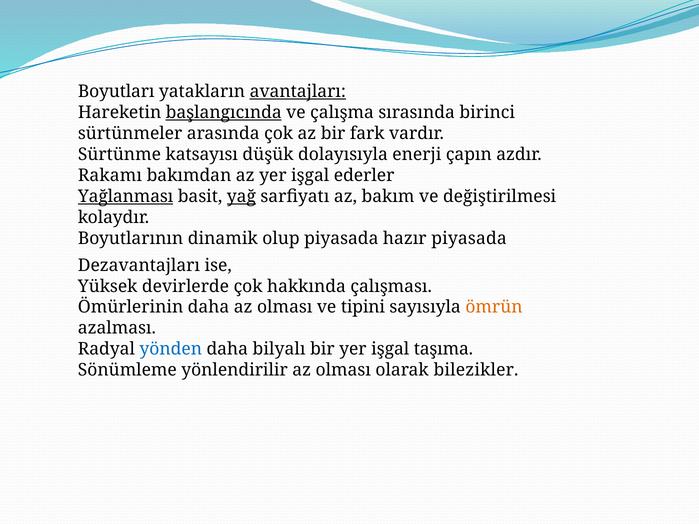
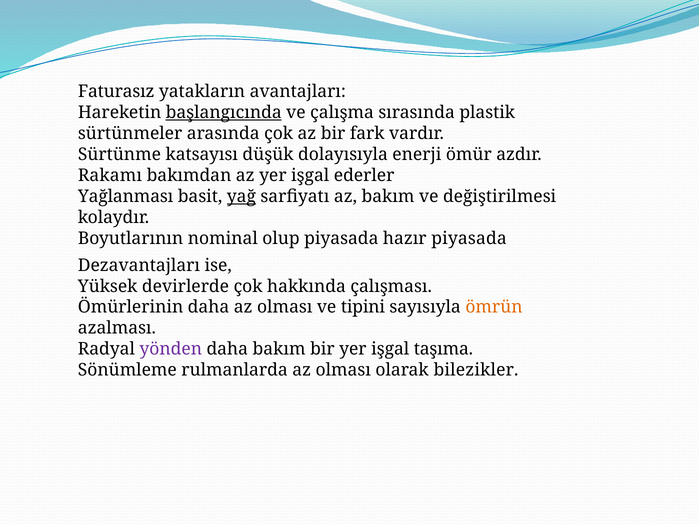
Boyutları: Boyutları -> Faturasız
avantajları underline: present -> none
birinci: birinci -> plastik
çapın: çapın -> ömür
Yağlanması underline: present -> none
dinamik: dinamik -> nominal
yönden colour: blue -> purple
daha bilyalı: bilyalı -> bakım
yönlendirilir: yönlendirilir -> rulmanlarda
